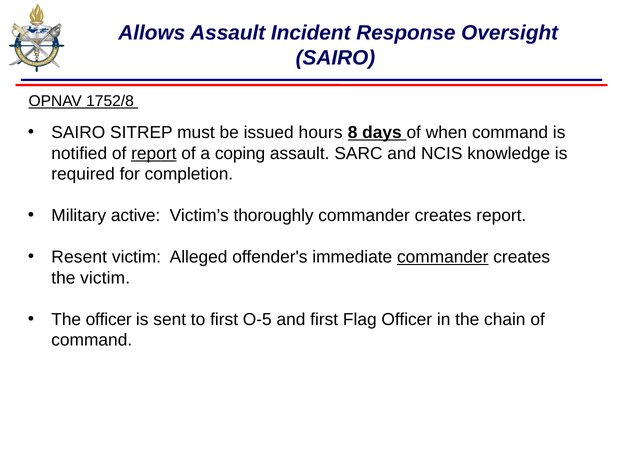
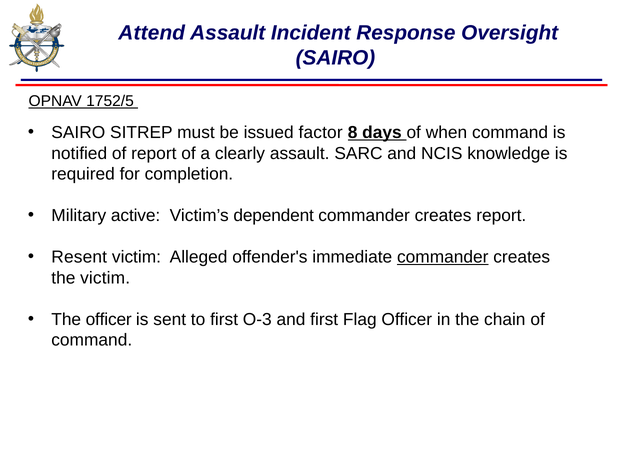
Allows: Allows -> Attend
1752/8: 1752/8 -> 1752/5
hours: hours -> factor
report at (154, 153) underline: present -> none
coping: coping -> clearly
thoroughly: thoroughly -> dependent
O-5: O-5 -> O-3
